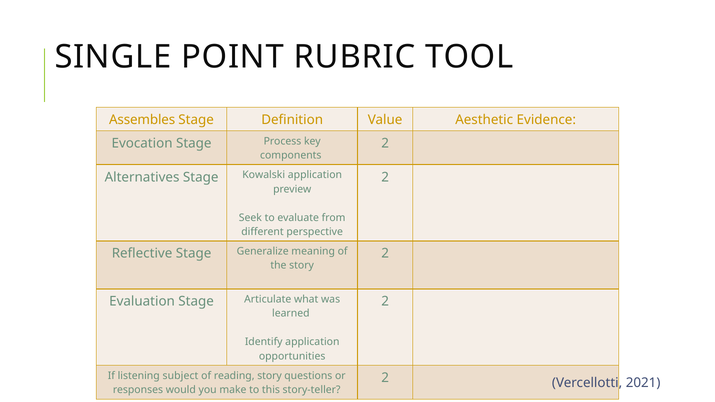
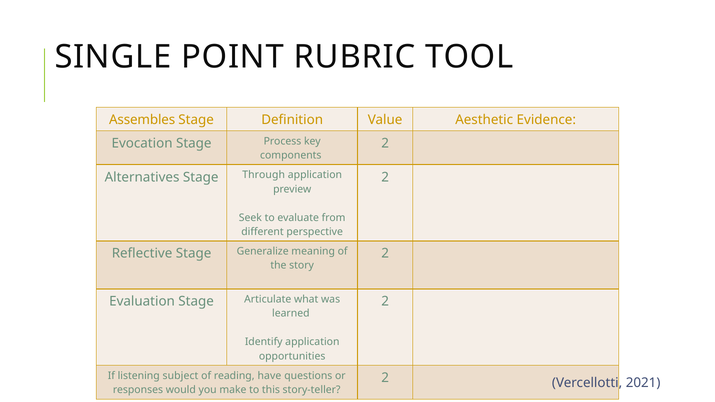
Kowalski: Kowalski -> Through
reading story: story -> have
